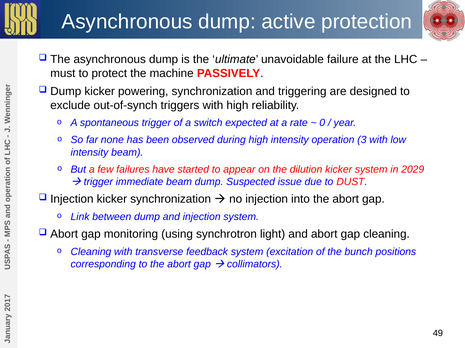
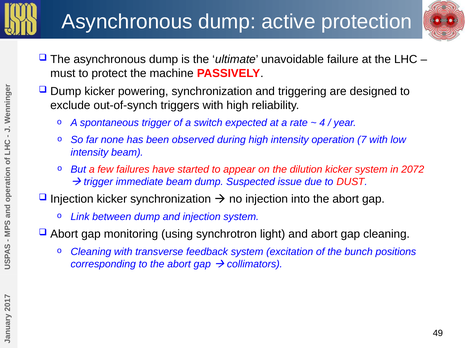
0 at (322, 123): 0 -> 4
operation 3: 3 -> 7
2029: 2029 -> 2072
